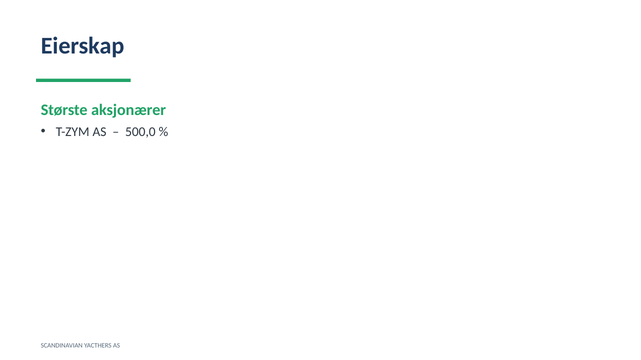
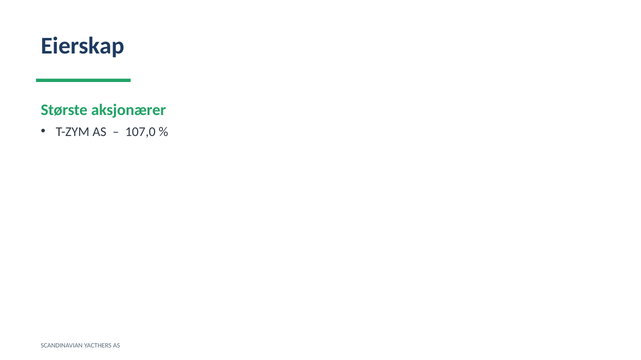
500,0: 500,0 -> 107,0
